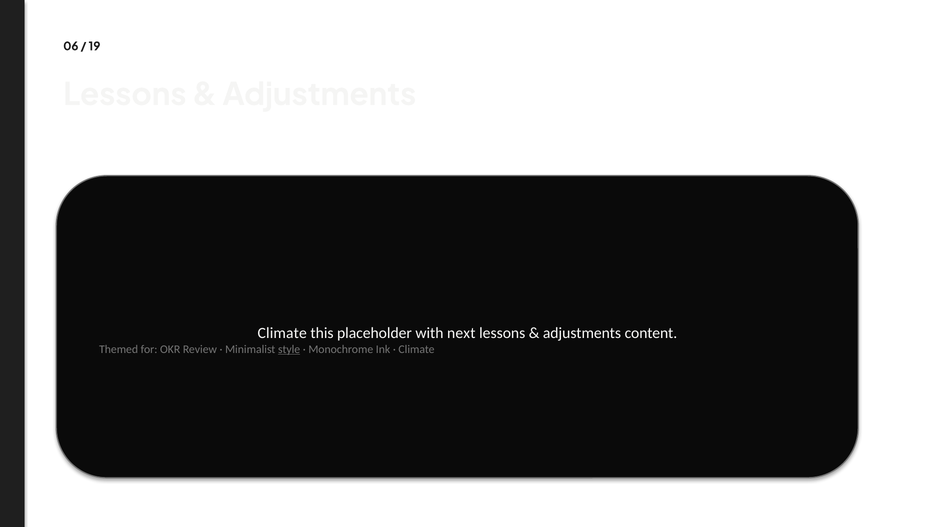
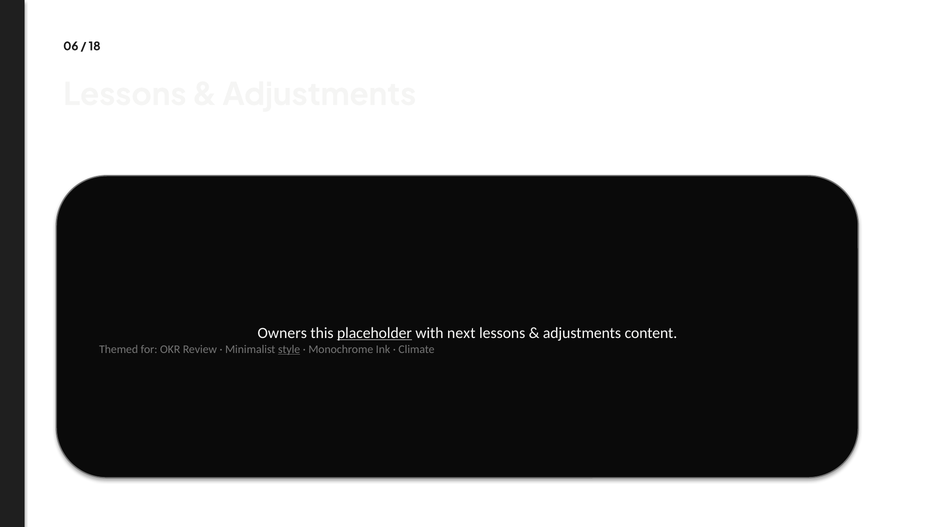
19: 19 -> 18
Climate at (282, 333): Climate -> Owners
placeholder underline: none -> present
